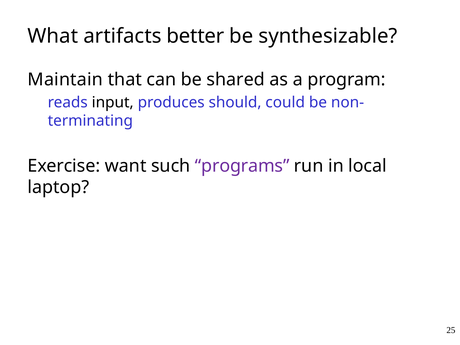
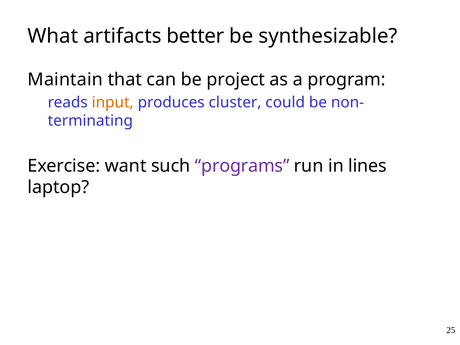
shared: shared -> project
input colour: black -> orange
should: should -> cluster
local: local -> lines
